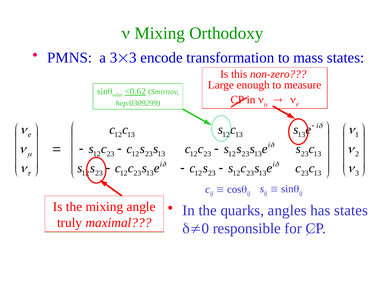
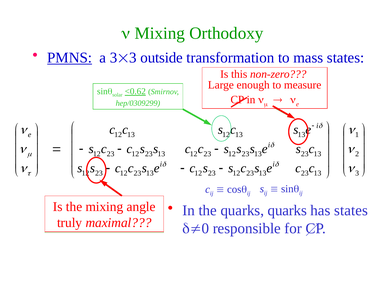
PMNS underline: none -> present
encode: encode -> outside
quarks angles: angles -> quarks
